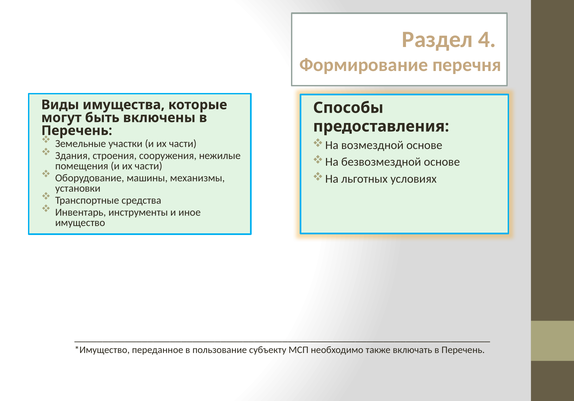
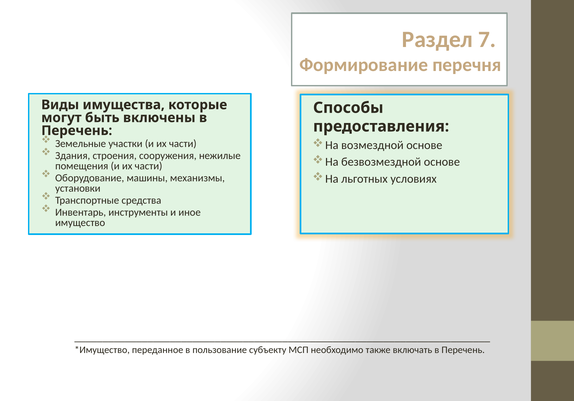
4: 4 -> 7
